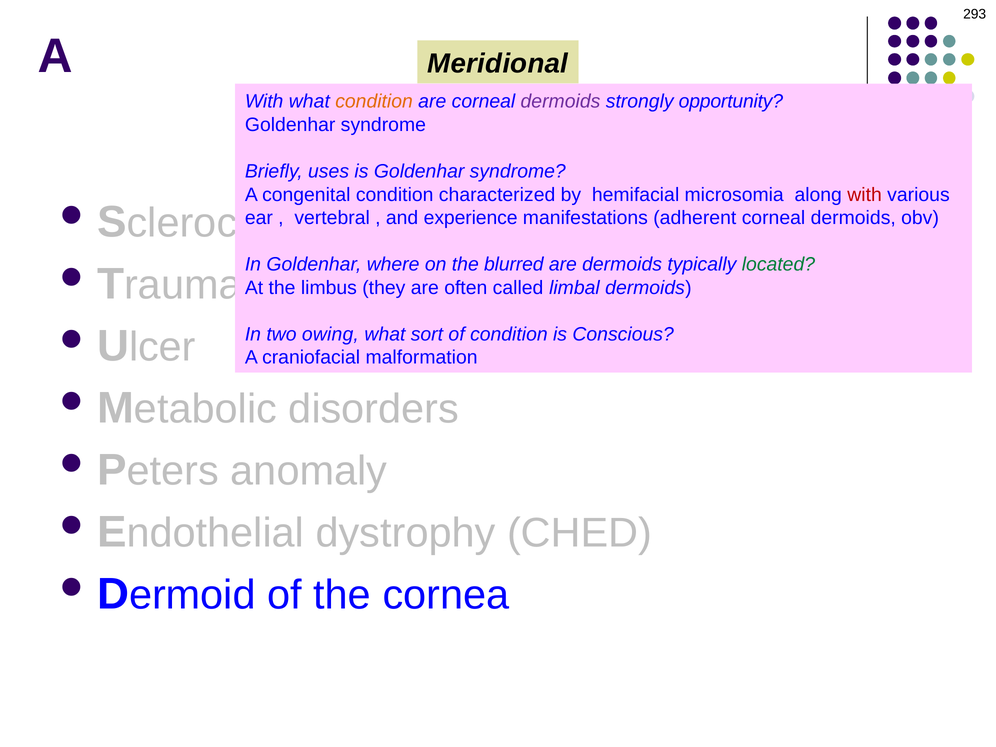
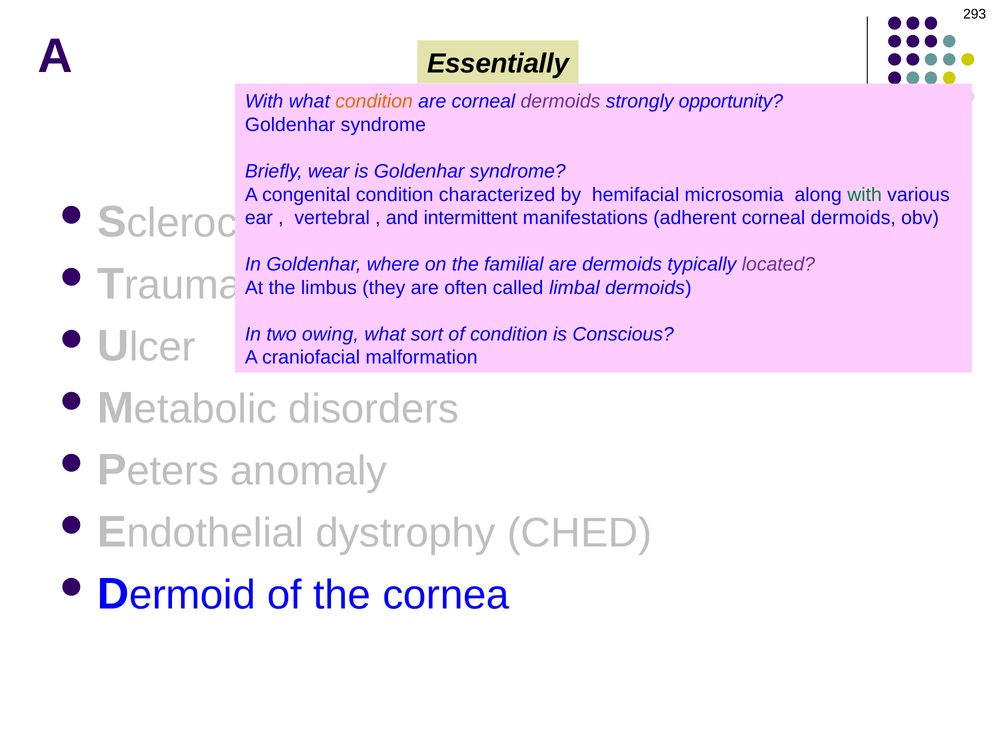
Meridional: Meridional -> Essentially
uses: uses -> wear
with at (865, 195) colour: red -> green
experience: experience -> intermittent
blurred: blurred -> familial
located colour: green -> purple
